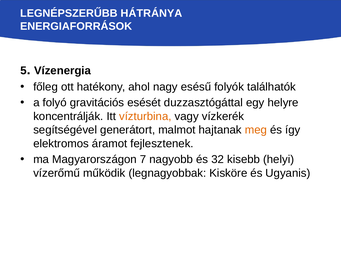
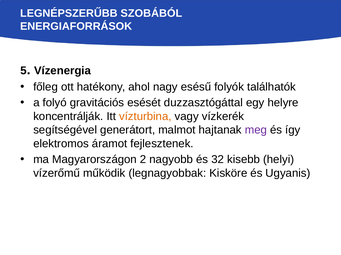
HÁTRÁNYA: HÁTRÁNYA -> SZOBÁBÓL
meg colour: orange -> purple
7: 7 -> 2
